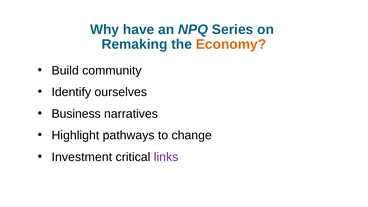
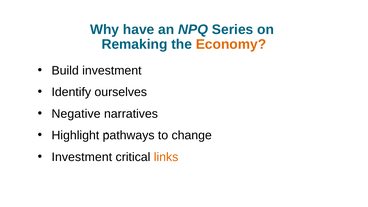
Build community: community -> investment
Business: Business -> Negative
links colour: purple -> orange
